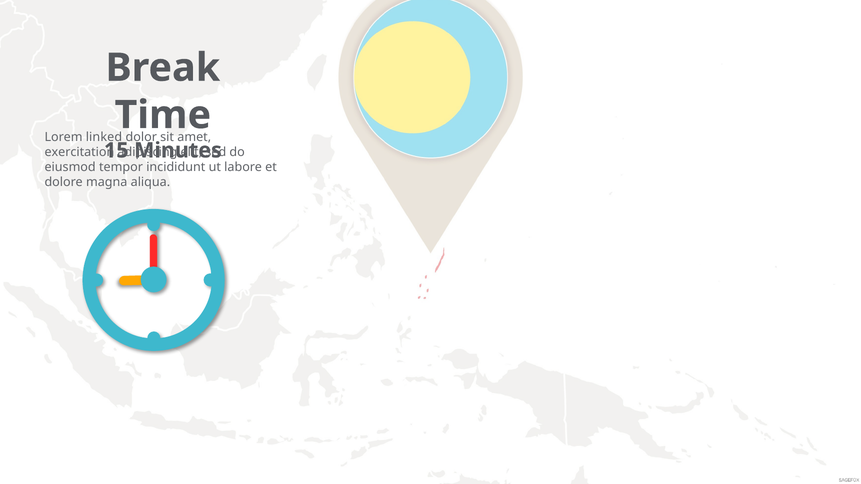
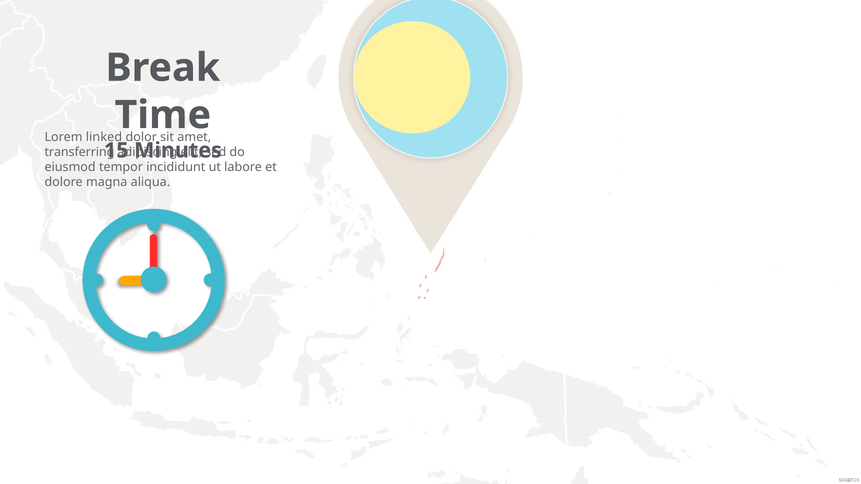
exercitation: exercitation -> transferring
